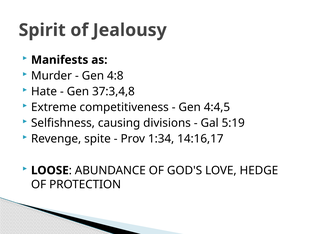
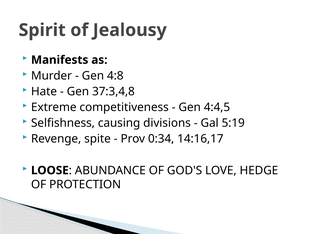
1:34: 1:34 -> 0:34
